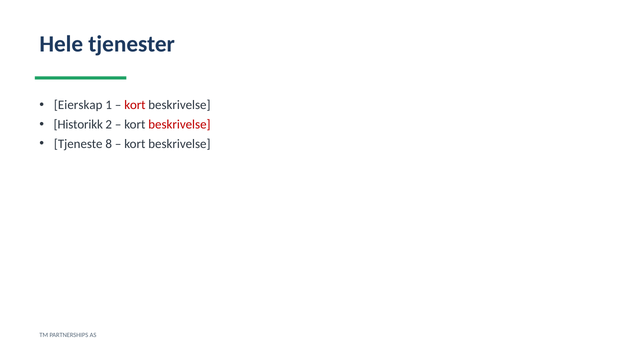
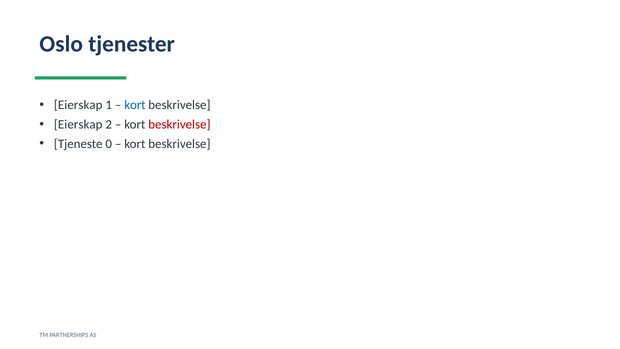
Hele: Hele -> Oslo
kort at (135, 105) colour: red -> blue
Historikk at (78, 124): Historikk -> Eierskap
8: 8 -> 0
